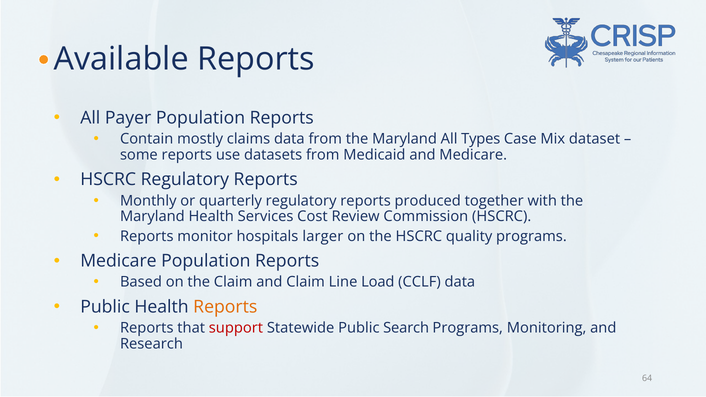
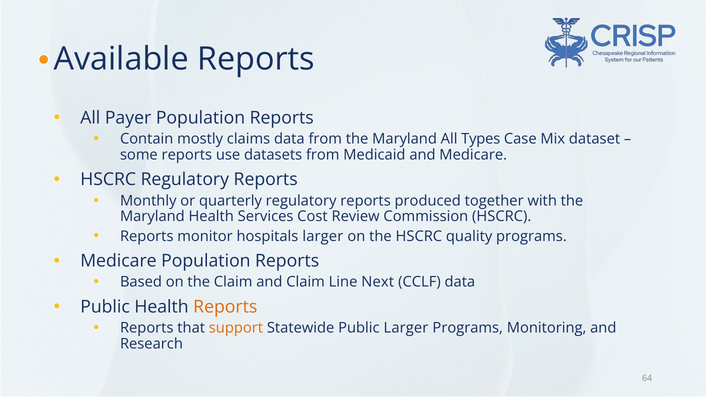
Load: Load -> Next
support colour: red -> orange
Public Search: Search -> Larger
